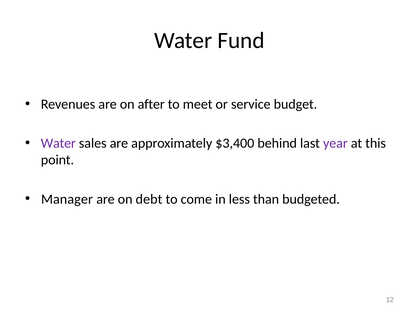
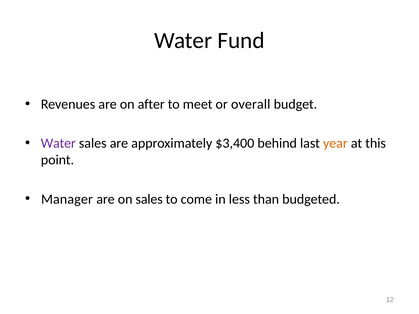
service: service -> overall
year colour: purple -> orange
on debt: debt -> sales
